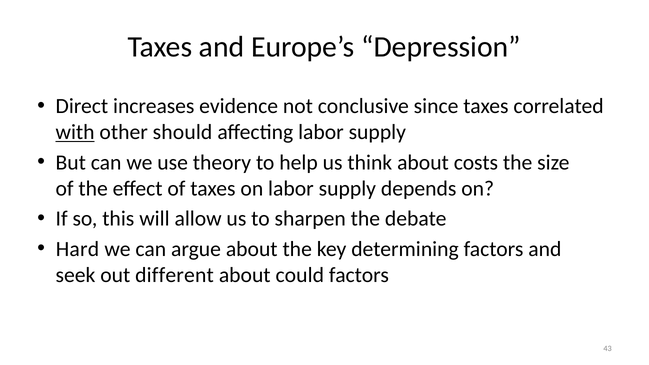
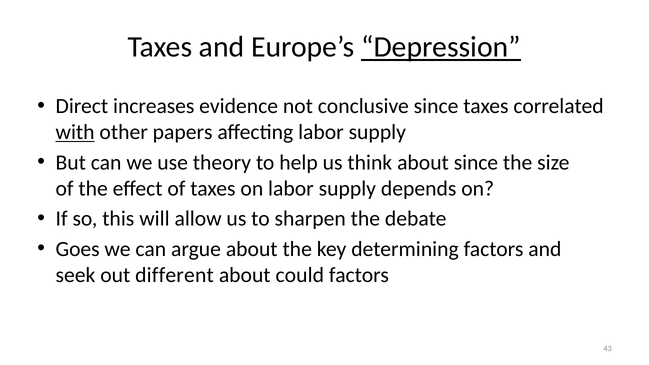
Depression underline: none -> present
should: should -> papers
about costs: costs -> since
Hard: Hard -> Goes
